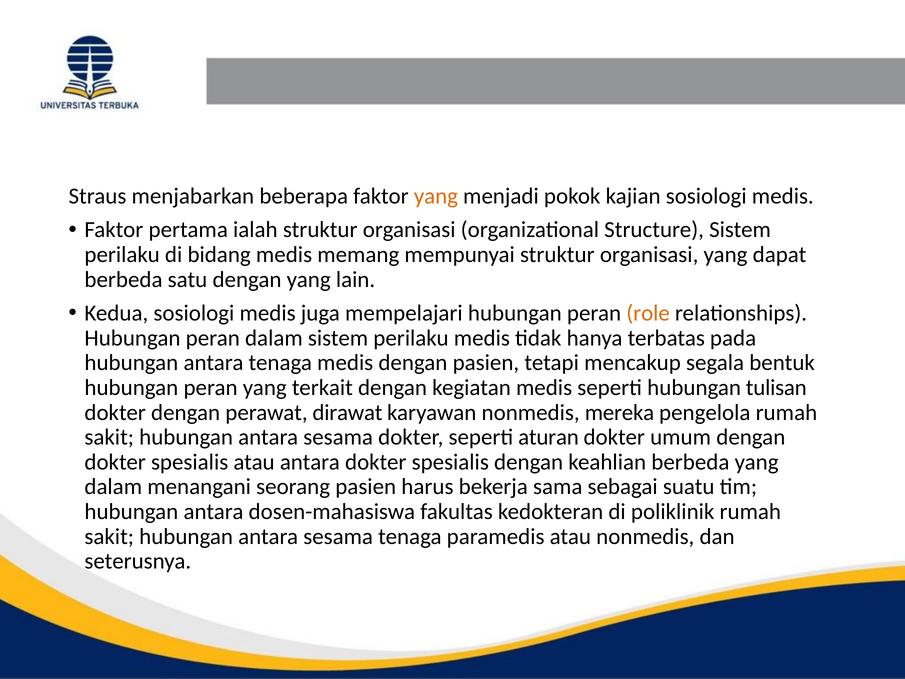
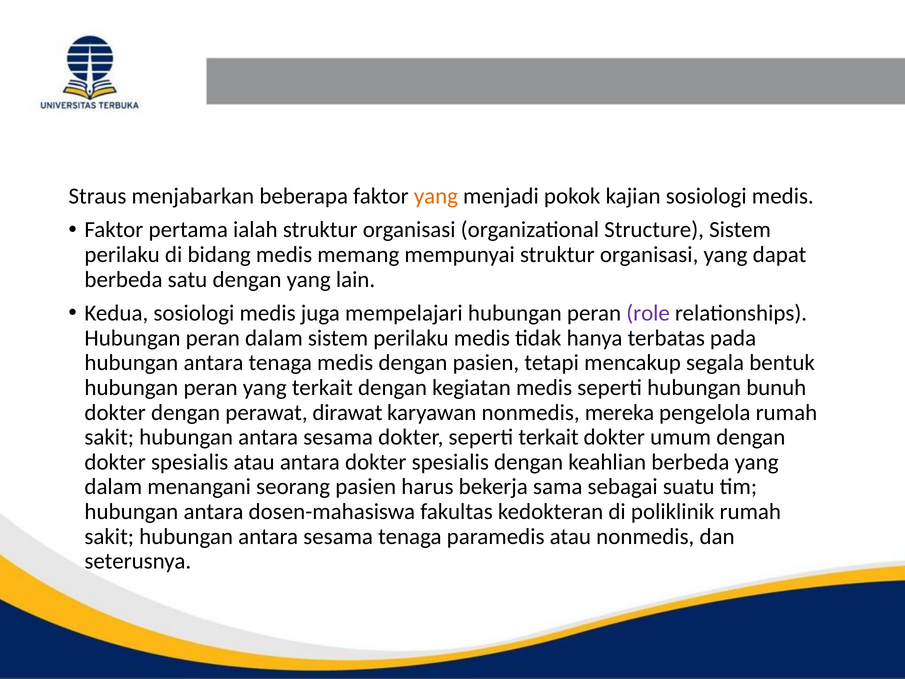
role colour: orange -> purple
tulisan: tulisan -> bunuh
seperti aturan: aturan -> terkait
